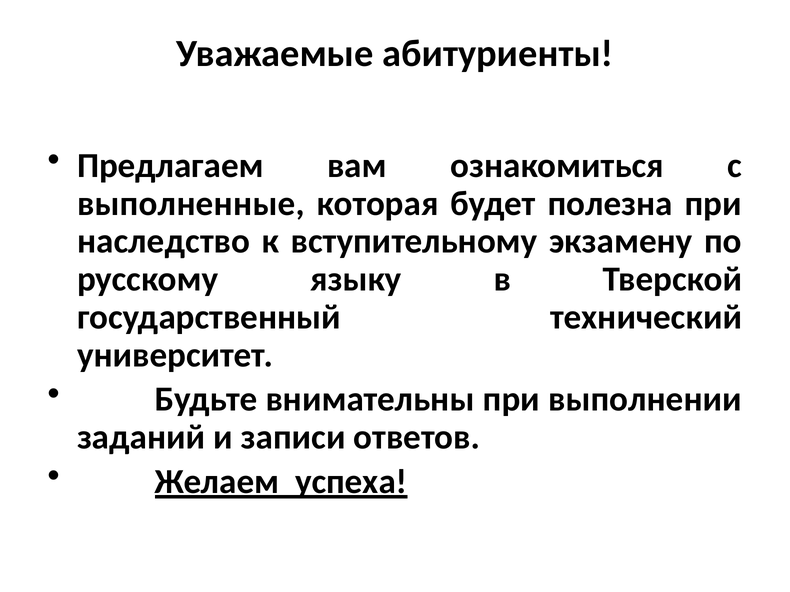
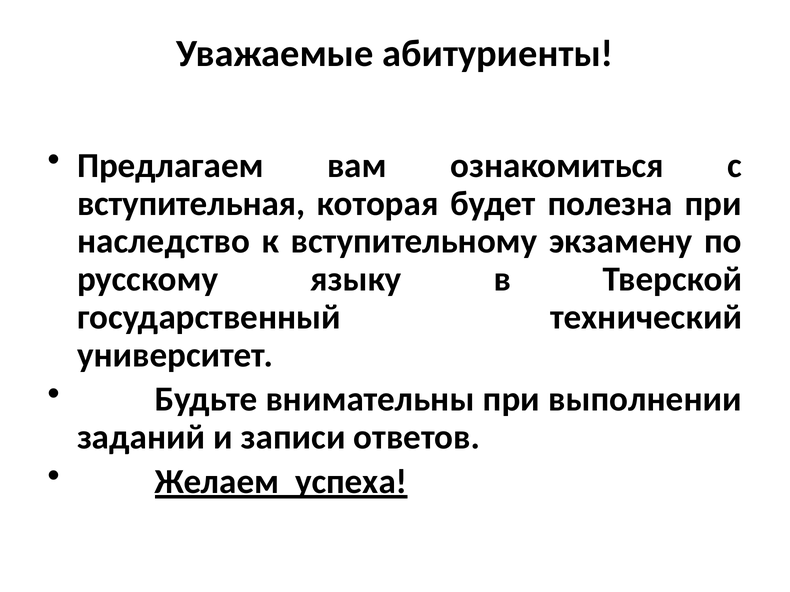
выполненные: выполненные -> вступительная
